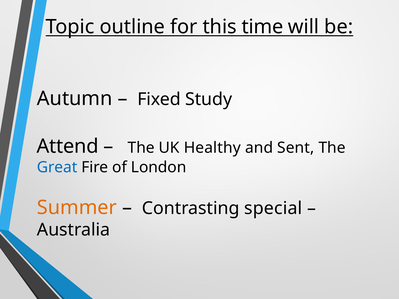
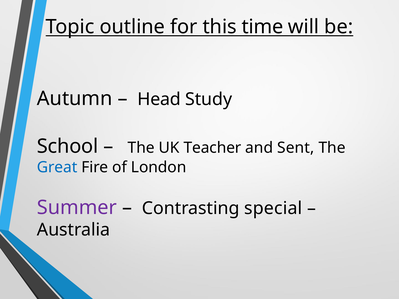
Fixed: Fixed -> Head
Attend: Attend -> School
Healthy: Healthy -> Teacher
Summer colour: orange -> purple
